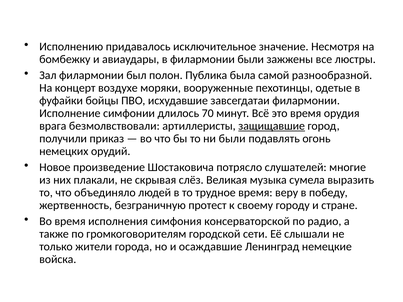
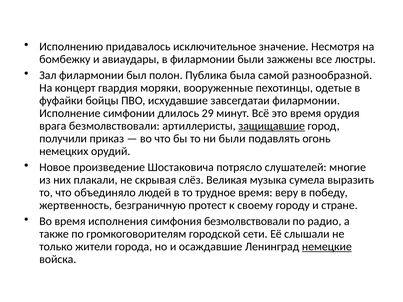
воздухе: воздухе -> гвардия
70: 70 -> 29
симфония консерваторской: консерваторской -> безмолвствовали
немецкие underline: none -> present
